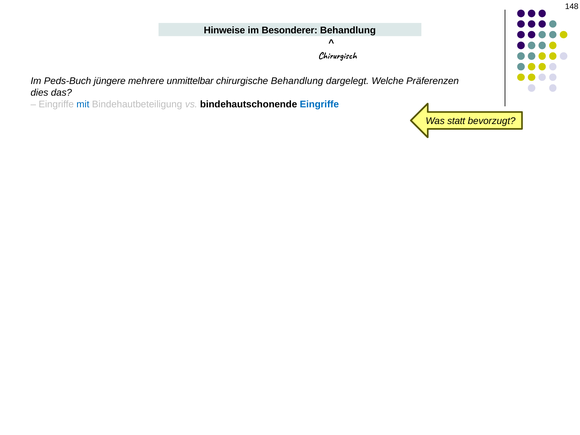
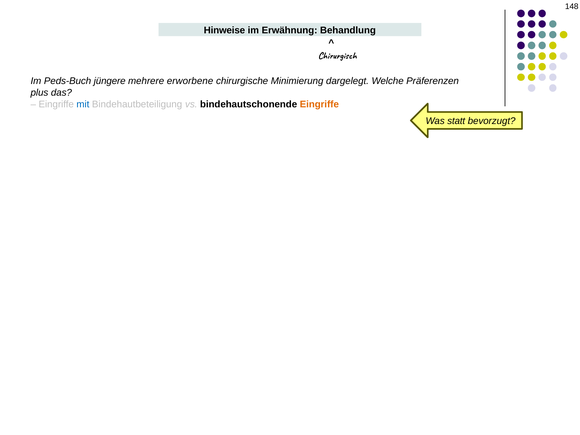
Besonderer: Besonderer -> Erwähnung
unmittelbar: unmittelbar -> erworbene
chirurgische Behandlung: Behandlung -> Minimierung
dies: dies -> plus
Eingriffe at (319, 104) colour: blue -> orange
